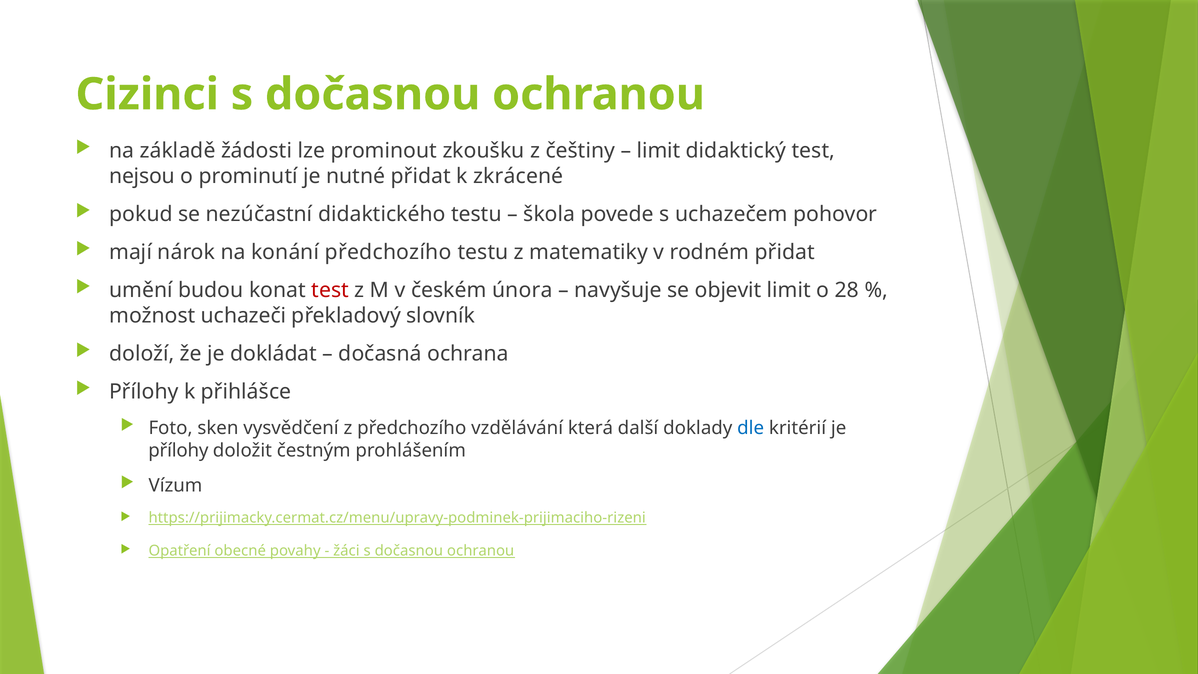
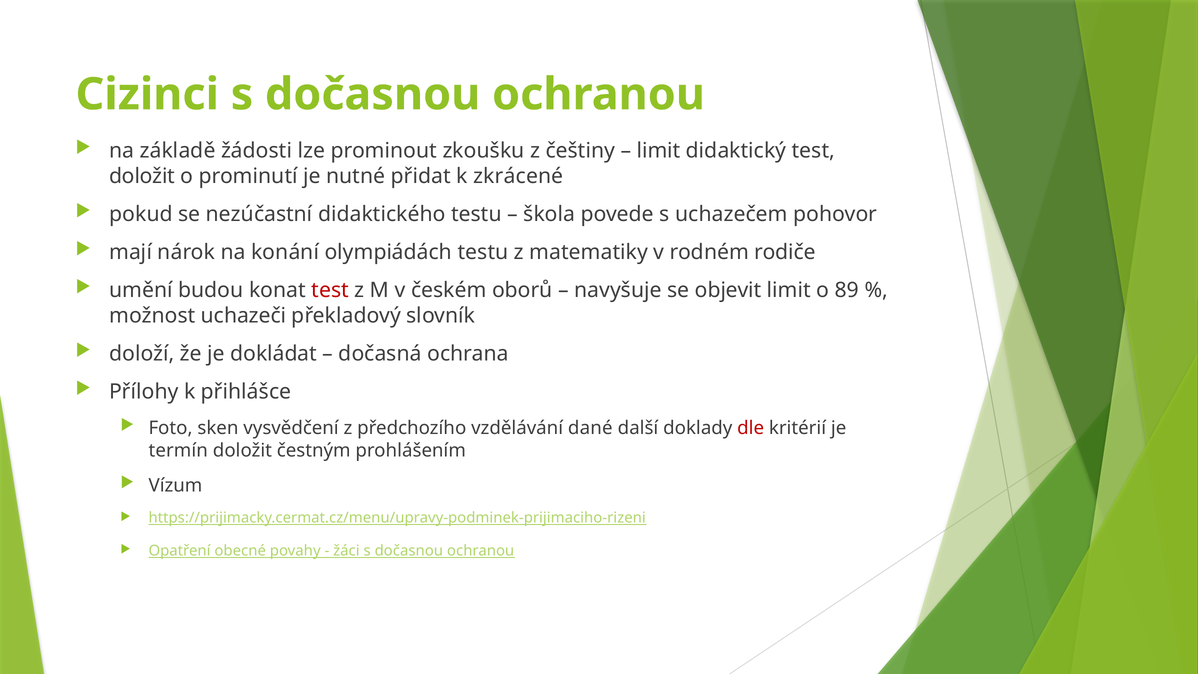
nejsou at (142, 176): nejsou -> doložit
konání předchozího: předchozího -> olympiádách
rodném přidat: přidat -> rodiče
února: února -> oborů
28: 28 -> 89
která: která -> dané
dle colour: blue -> red
přílohy at (178, 450): přílohy -> termín
